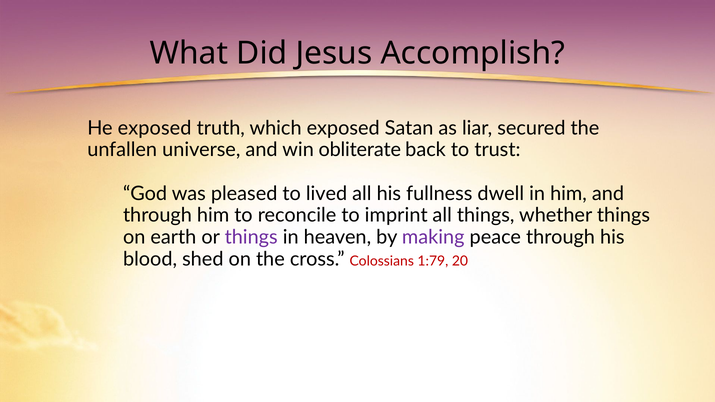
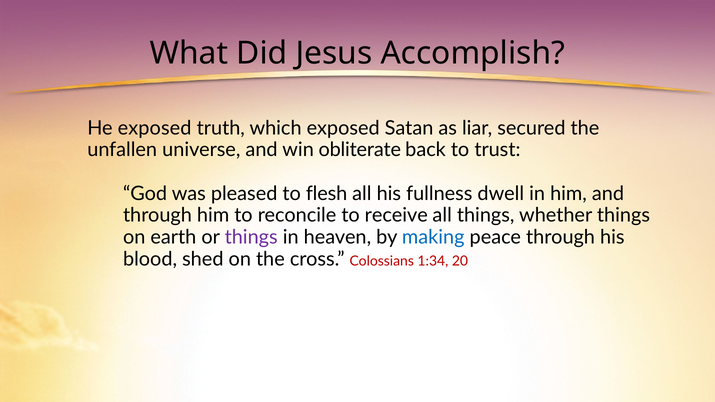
lived: lived -> flesh
imprint: imprint -> receive
making colour: purple -> blue
1:79: 1:79 -> 1:34
